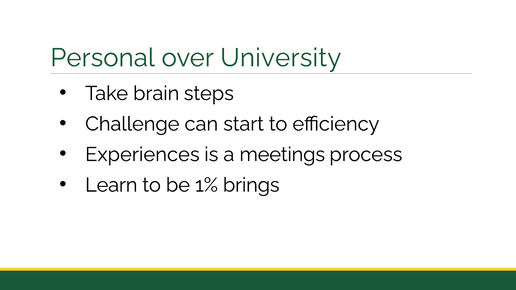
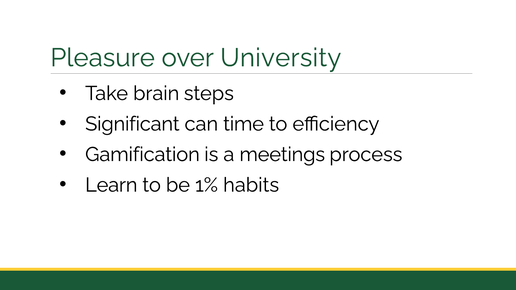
Personal: Personal -> Pleasure
Challenge: Challenge -> Significant
start: start -> time
Experiences: Experiences -> Gamification
brings: brings -> habits
